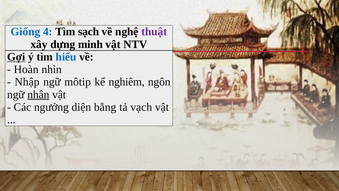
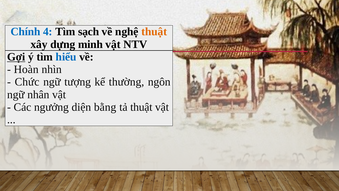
Giống: Giống -> Chính
thuật at (154, 32) colour: purple -> orange
Nhập: Nhập -> Chức
môtip: môtip -> tượng
nghiêm: nghiêm -> thường
nhân underline: present -> none
tả vạch: vạch -> thuật
